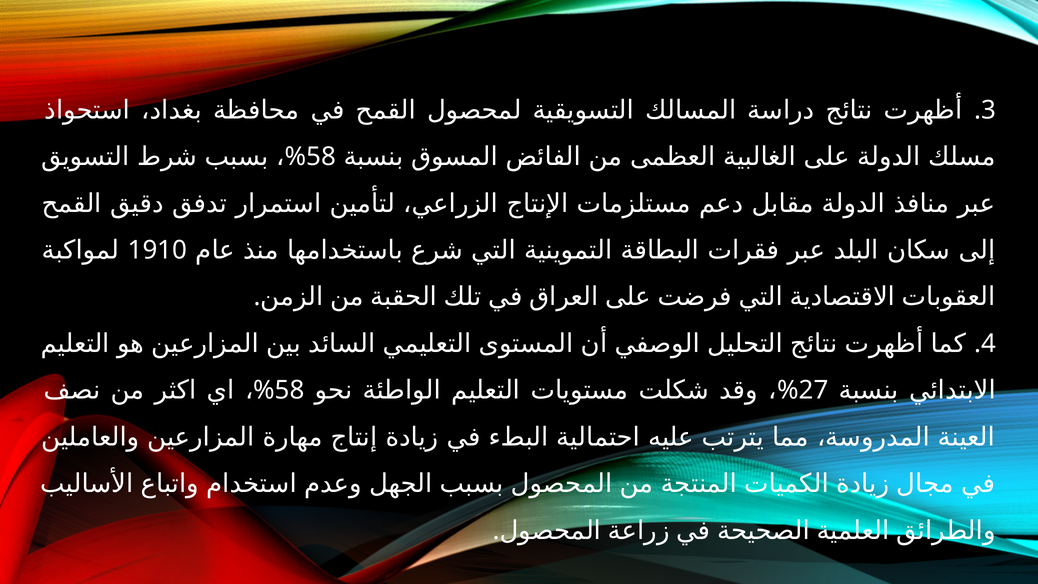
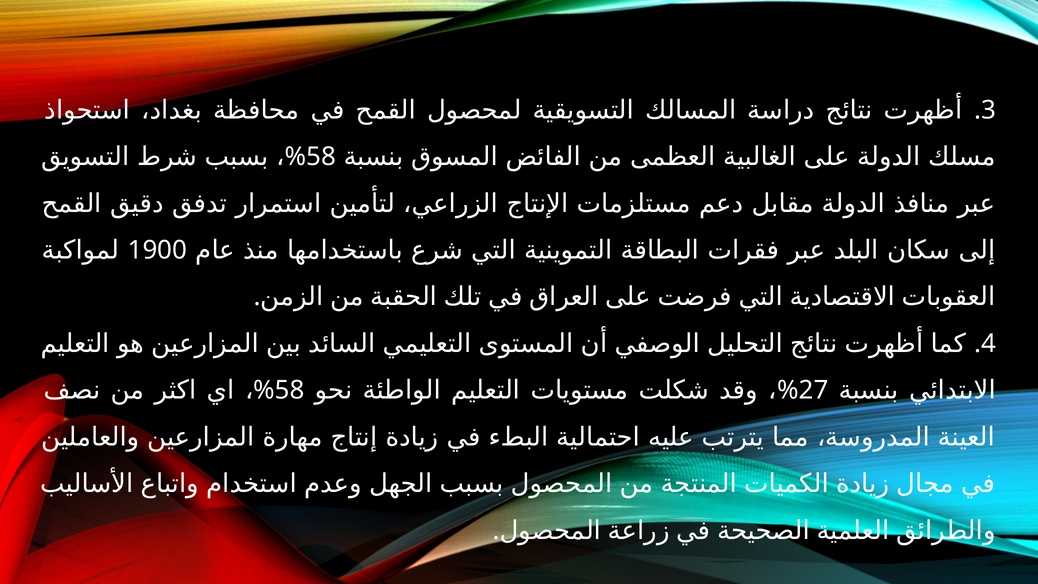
1910: 1910 -> 1900
